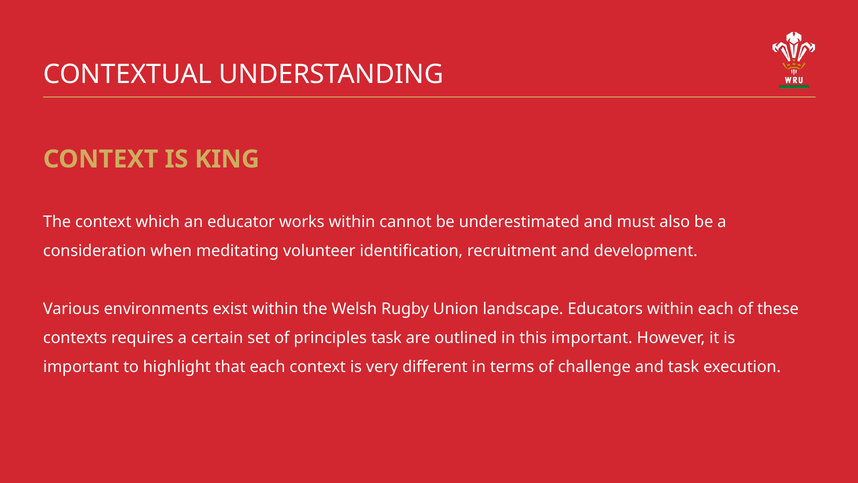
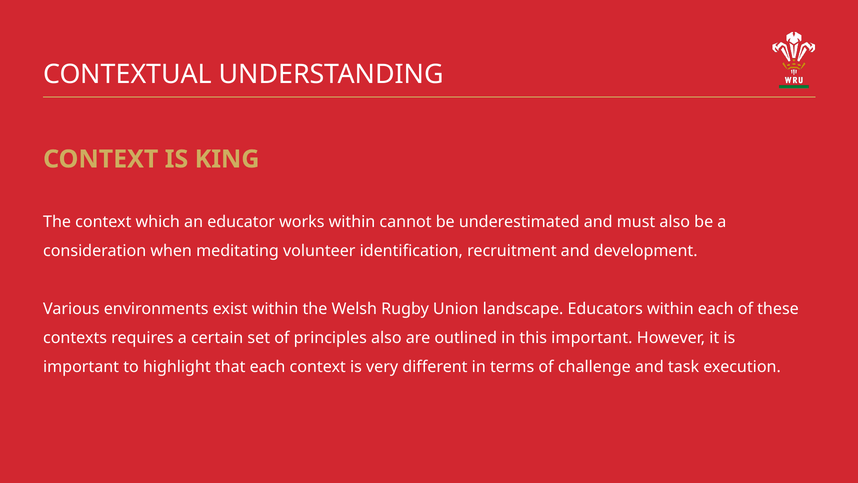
principles task: task -> also
